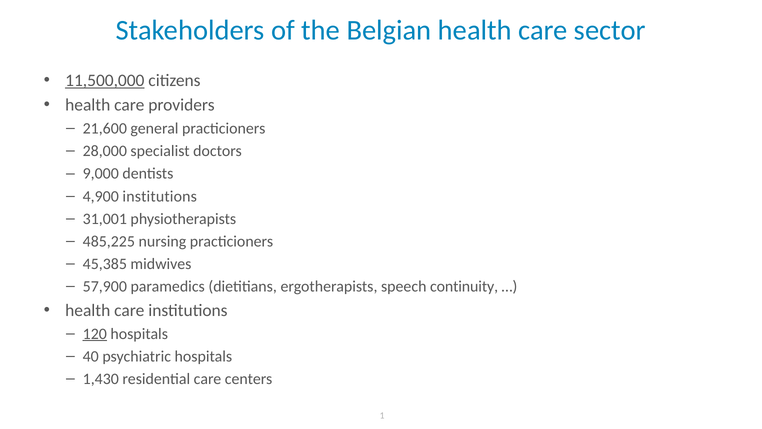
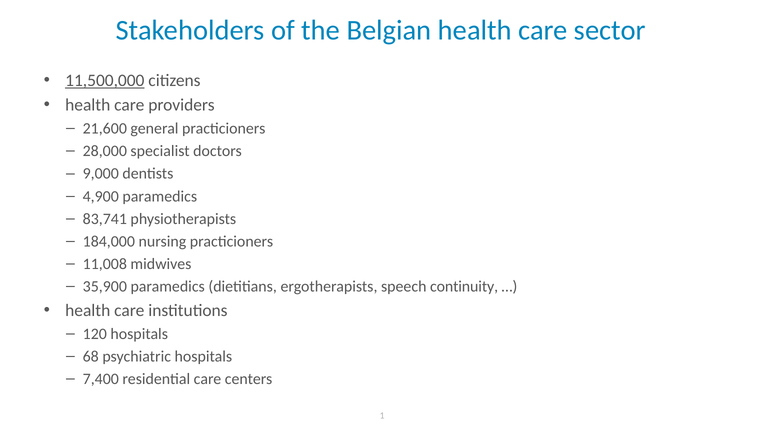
4,900 institutions: institutions -> paramedics
31,001: 31,001 -> 83,741
485,225: 485,225 -> 184,000
45,385: 45,385 -> 11,008
57,900: 57,900 -> 35,900
120 underline: present -> none
40: 40 -> 68
1,430: 1,430 -> 7,400
